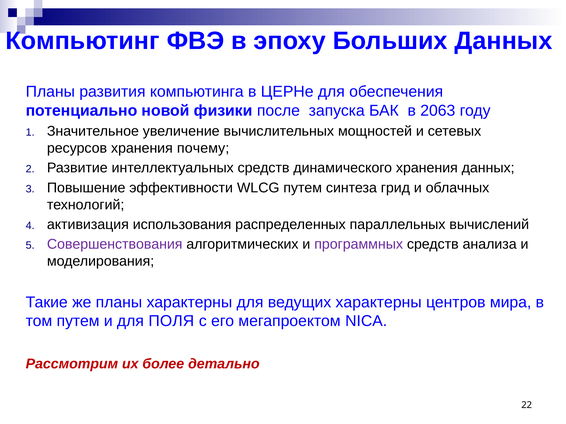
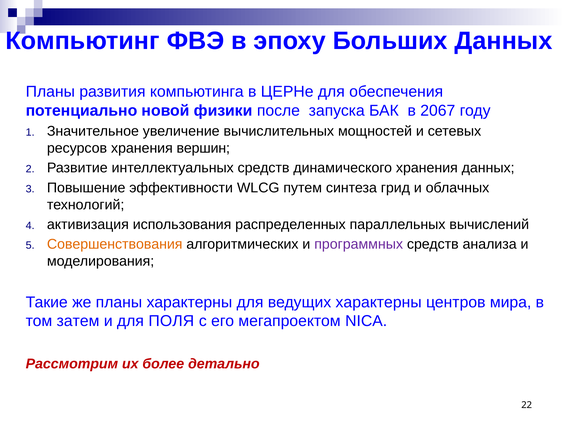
2063: 2063 -> 2067
почему: почему -> вершин
Совершенствования colour: purple -> orange
том путем: путем -> затем
